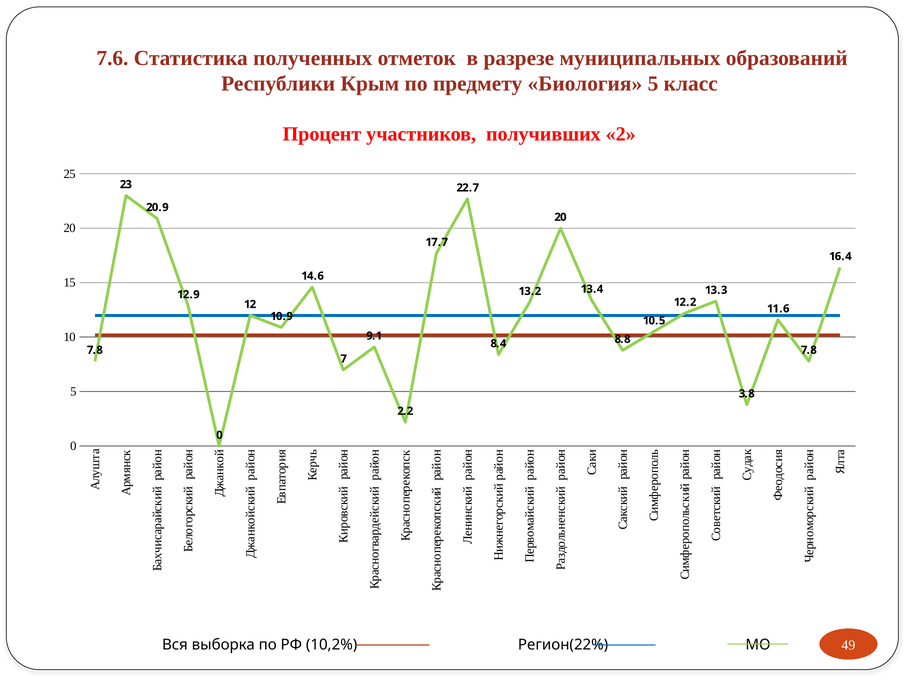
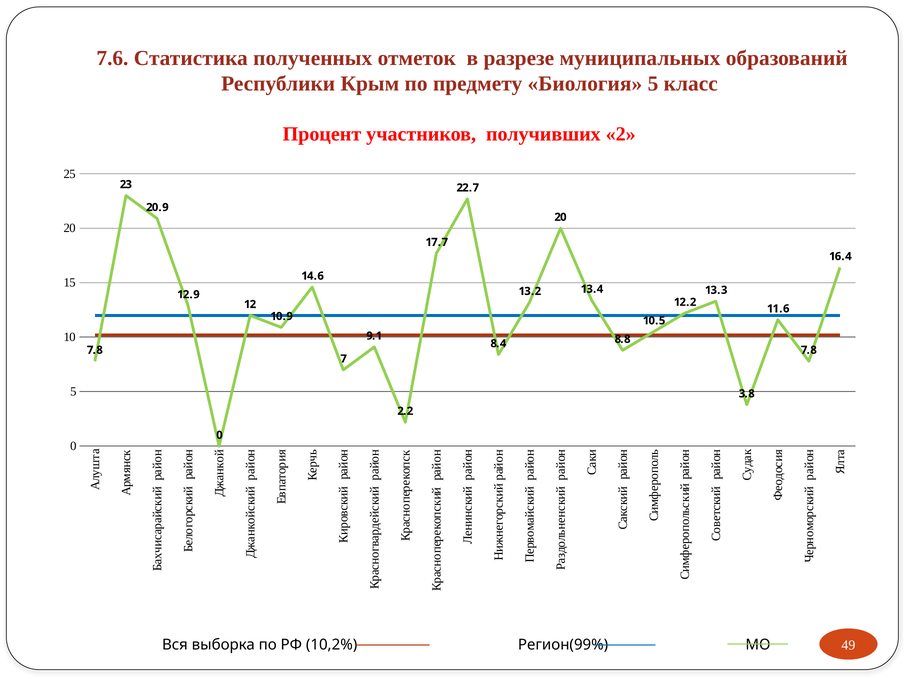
Регион(22%: Регион(22% -> Регион(99%
